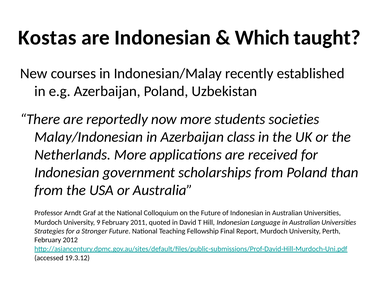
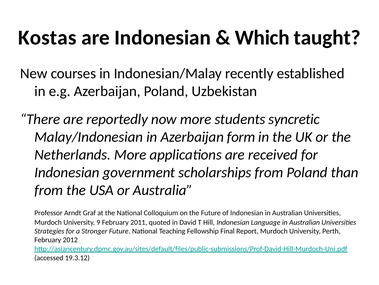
societies: societies -> syncretic
class: class -> form
